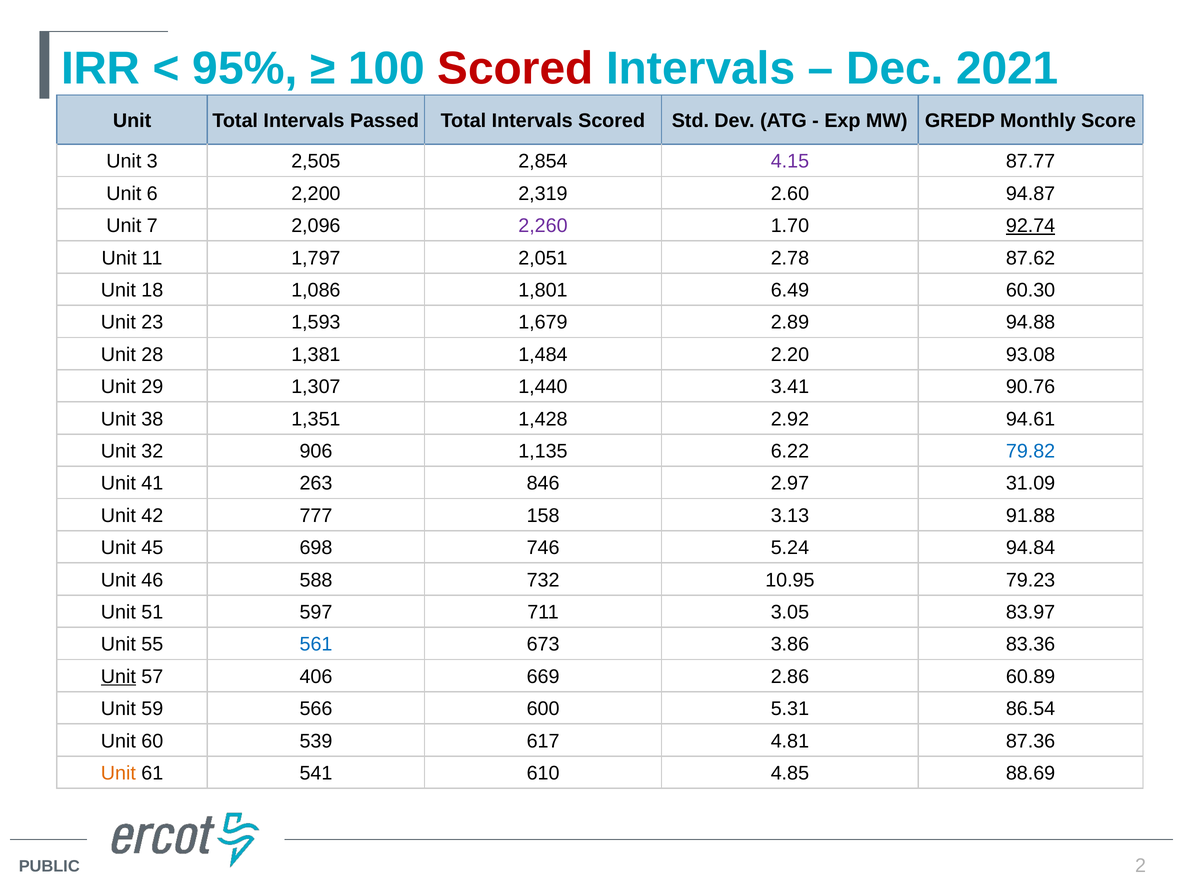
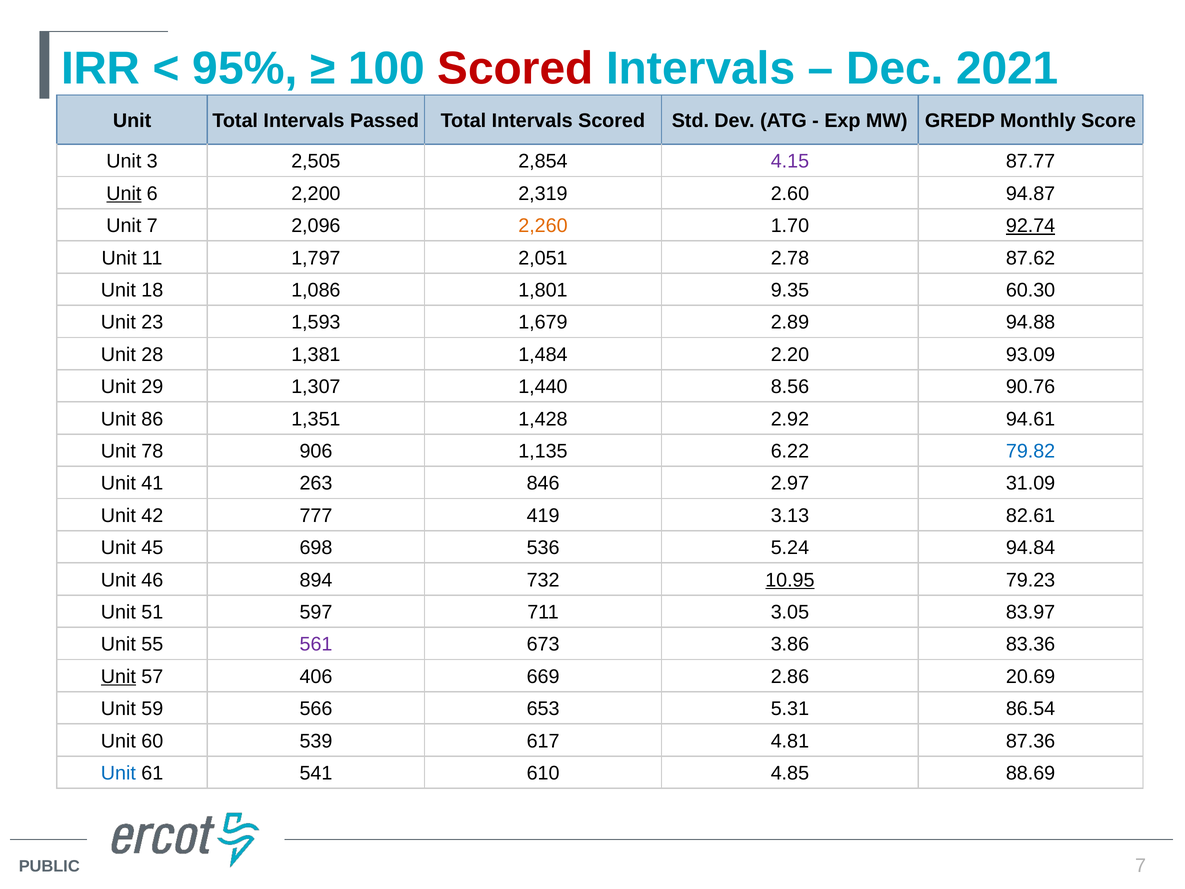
Unit at (124, 194) underline: none -> present
2,260 colour: purple -> orange
6.49: 6.49 -> 9.35
93.08: 93.08 -> 93.09
3.41: 3.41 -> 8.56
38: 38 -> 86
32: 32 -> 78
158: 158 -> 419
91.88: 91.88 -> 82.61
746: 746 -> 536
588: 588 -> 894
10.95 underline: none -> present
561 colour: blue -> purple
60.89: 60.89 -> 20.69
600: 600 -> 653
Unit at (118, 773) colour: orange -> blue
2 at (1141, 865): 2 -> 7
